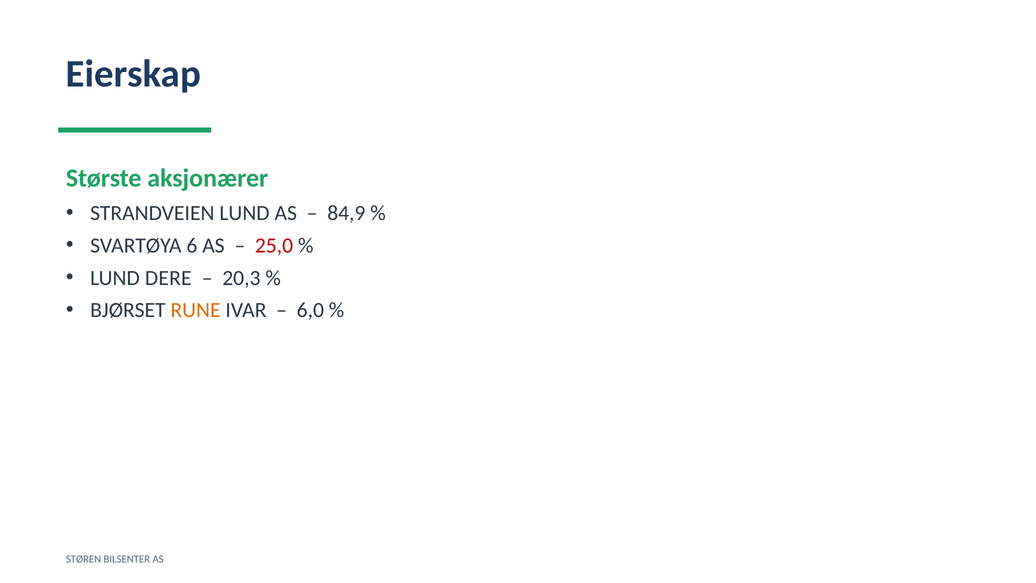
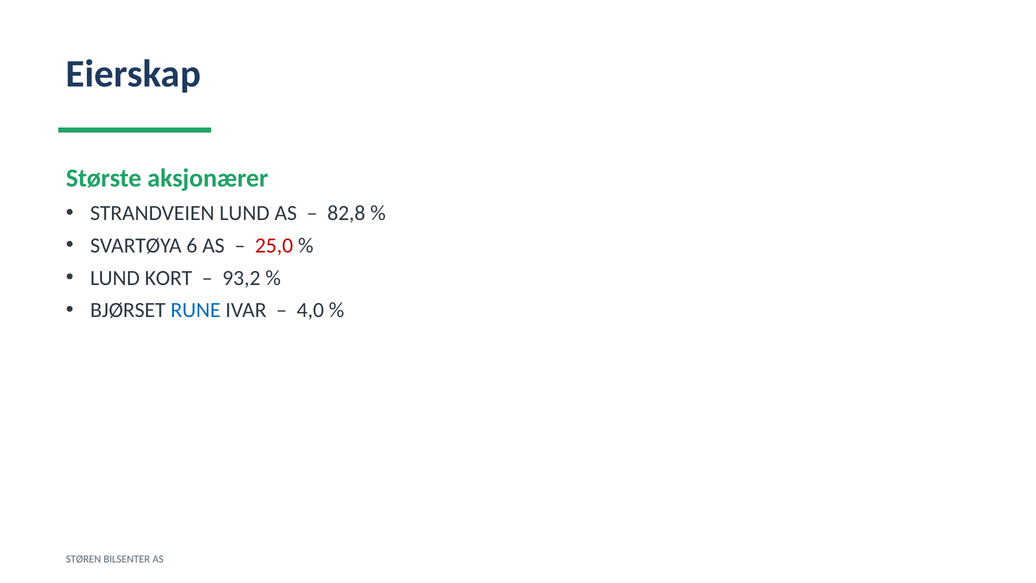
84,9: 84,9 -> 82,8
DERE: DERE -> KORT
20,3: 20,3 -> 93,2
RUNE colour: orange -> blue
6,0: 6,0 -> 4,0
